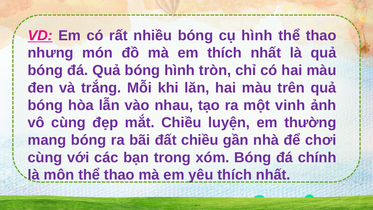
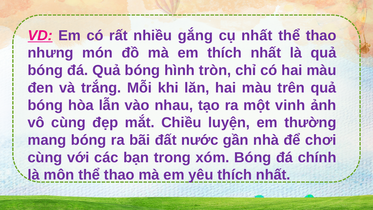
nhiều bóng: bóng -> gắng
cụ hình: hình -> nhất
đất chiều: chiều -> nước
